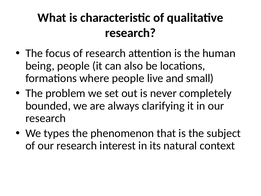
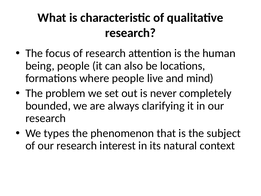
small: small -> mind
